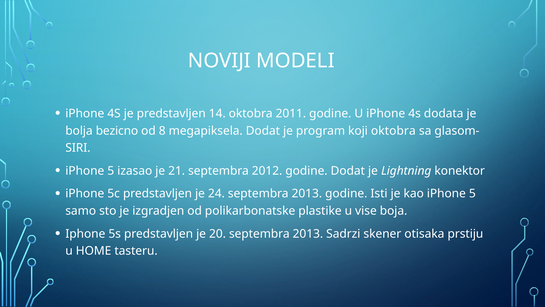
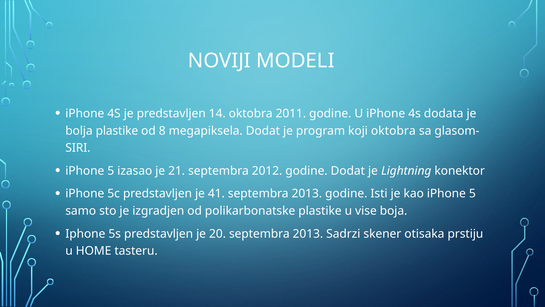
bolja bezicno: bezicno -> plastike
24: 24 -> 41
